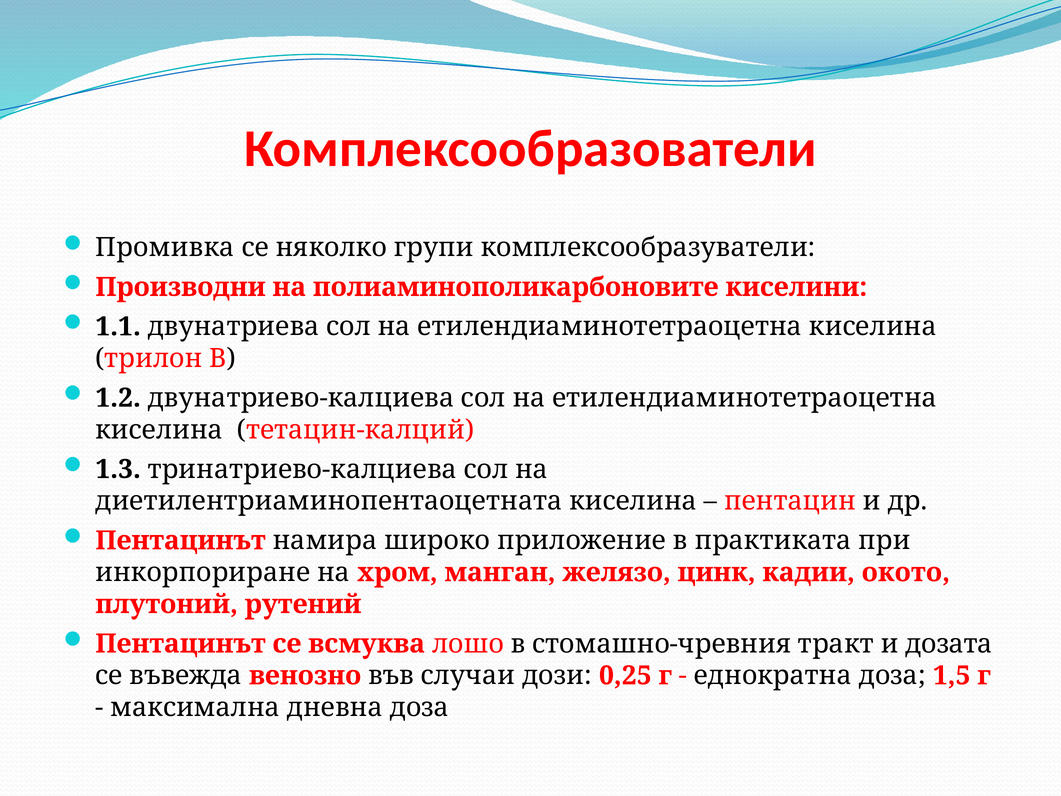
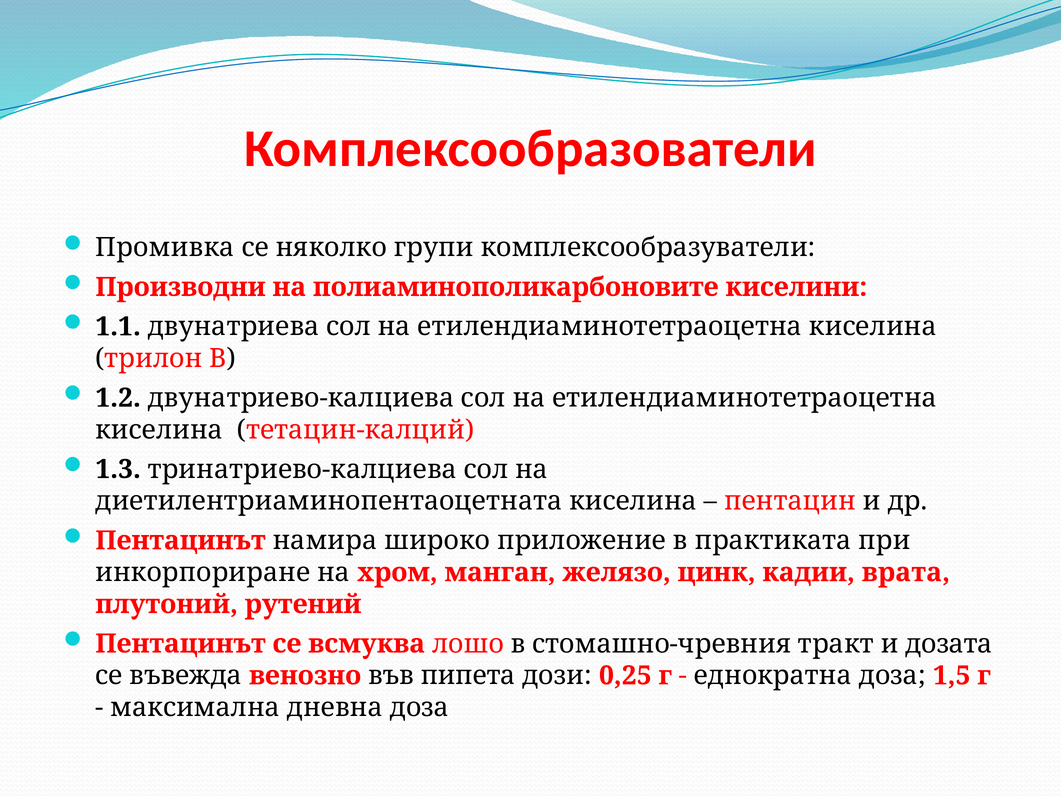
окото: окото -> врата
случаи: случаи -> пипета
